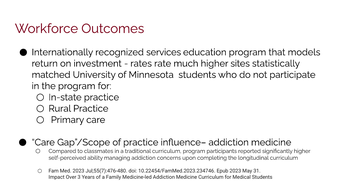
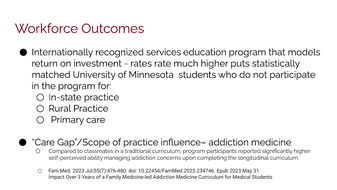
sites: sites -> puts
